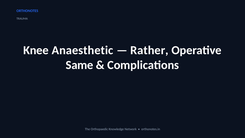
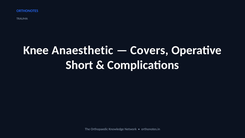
Rather: Rather -> Covers
Same: Same -> Short
